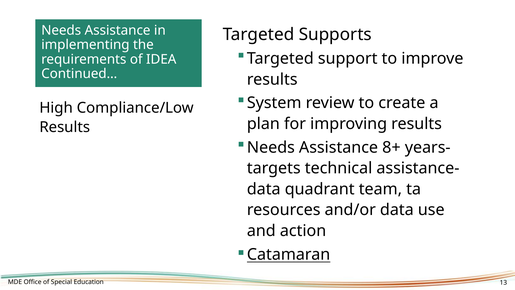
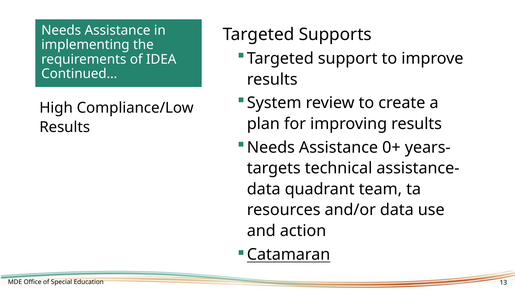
8+: 8+ -> 0+
